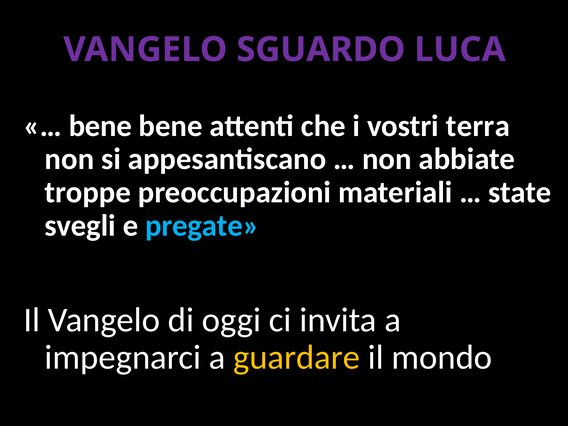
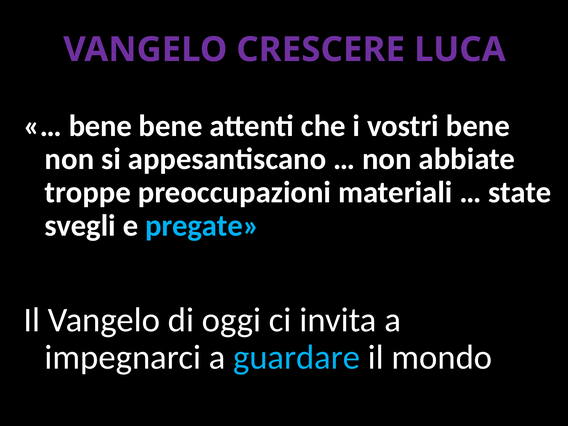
SGUARDO: SGUARDO -> CRESCERE
vostri terra: terra -> bene
guardare colour: yellow -> light blue
